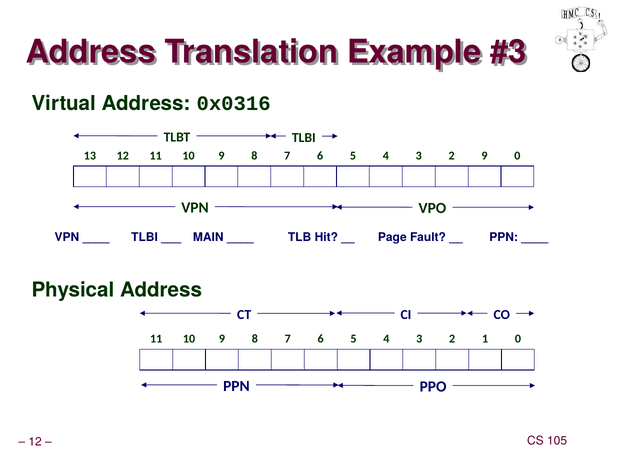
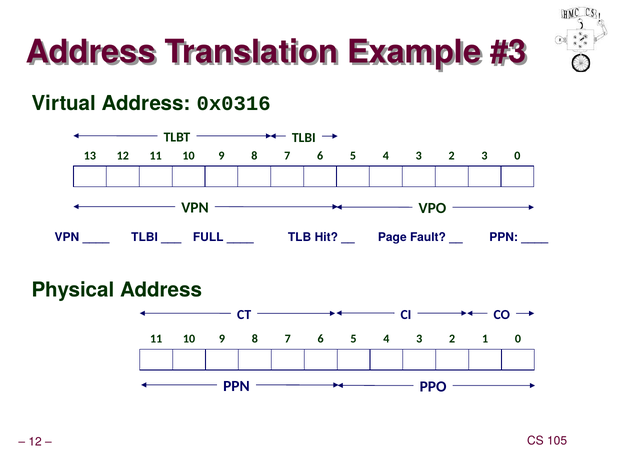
2 9: 9 -> 3
MAIN: MAIN -> FULL
